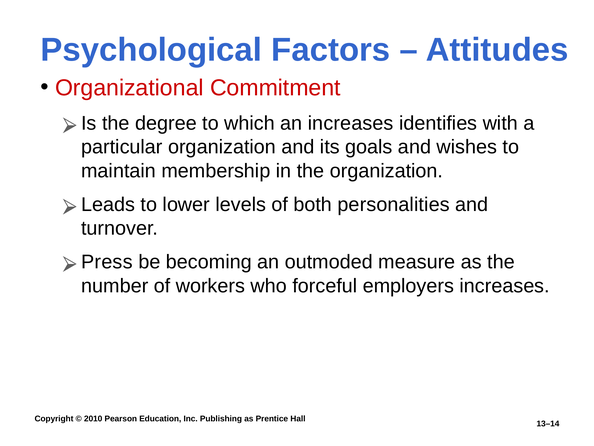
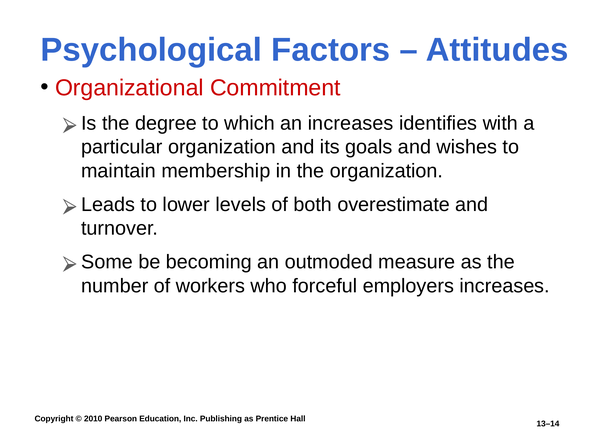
personalities: personalities -> overestimate
Press: Press -> Some
